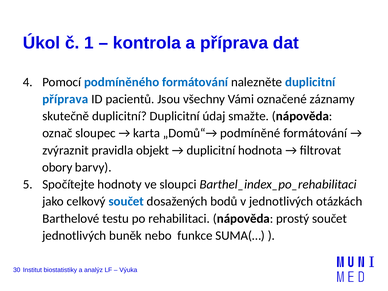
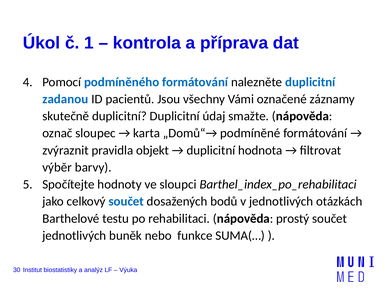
příprava at (65, 99): příprava -> zadanou
obory: obory -> výběr
